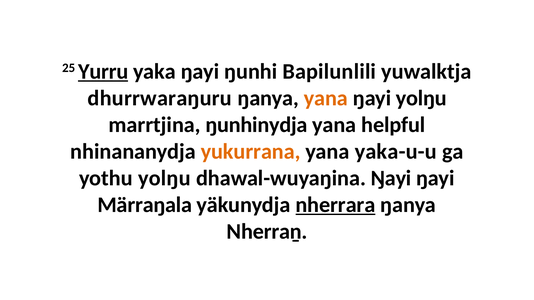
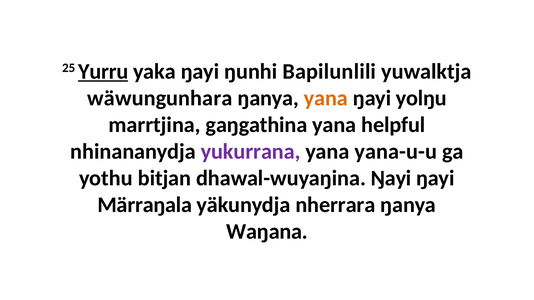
dhurrwaraŋuru: dhurrwaraŋuru -> wäwungunhara
ŋunhinydja: ŋunhinydja -> gaŋgathina
yukurrana colour: orange -> purple
yaka-u-u: yaka-u-u -> yana-u-u
yothu yolŋu: yolŋu -> bitjan
nherrara underline: present -> none
Nherraṉ: Nherraṉ -> Waŋana
